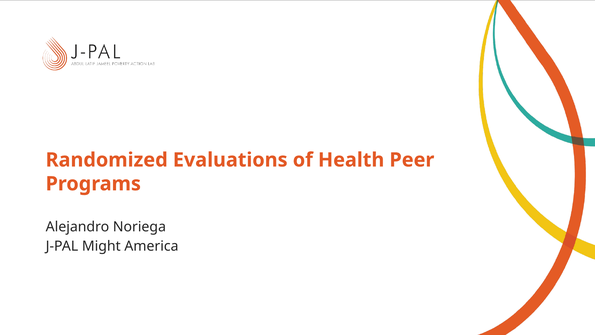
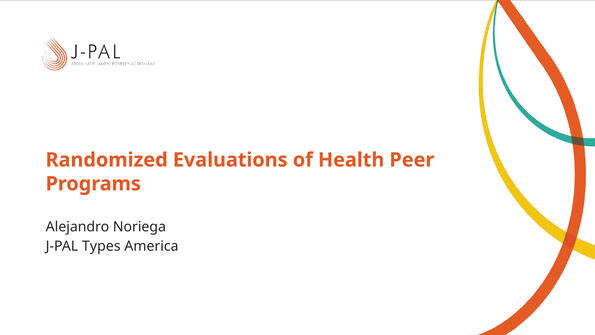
Might: Might -> Types
